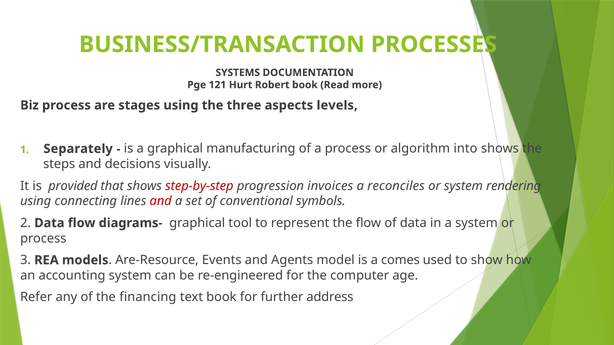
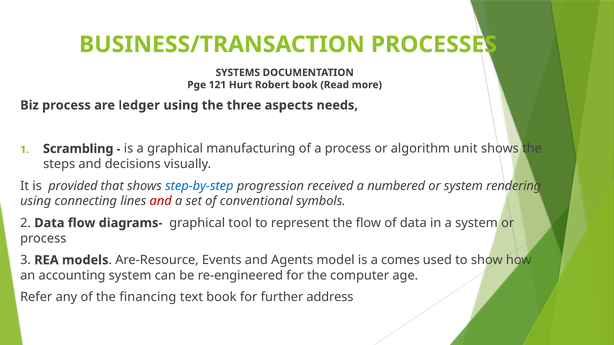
stages: stages -> ledger
levels: levels -> needs
Separately: Separately -> Scrambling
into: into -> unit
step-by-step colour: red -> blue
invoices: invoices -> received
reconciles: reconciles -> numbered
